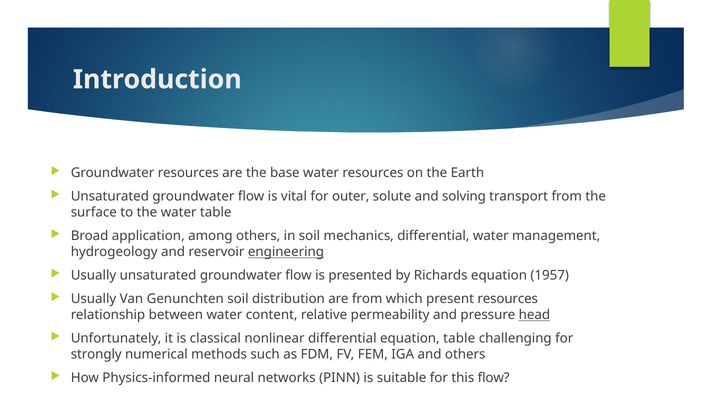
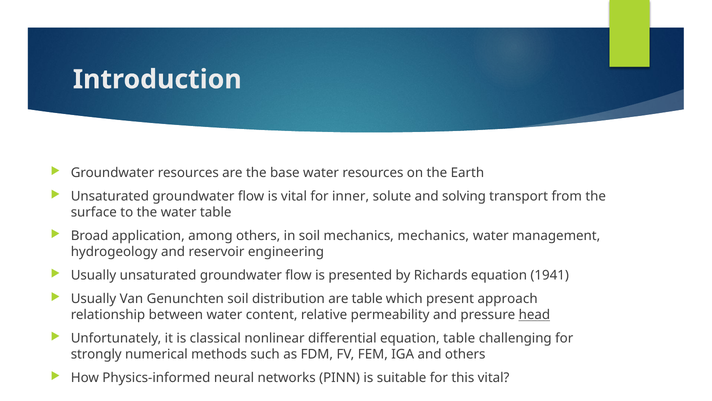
outer: outer -> inner
mechanics differential: differential -> mechanics
engineering underline: present -> none
1957: 1957 -> 1941
are from: from -> table
present resources: resources -> approach
this flow: flow -> vital
